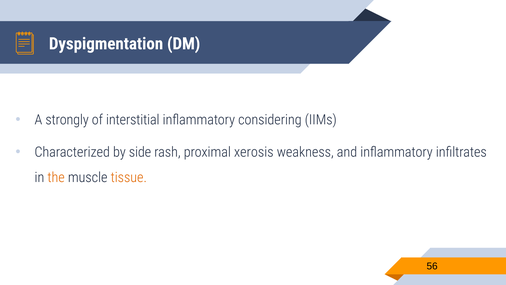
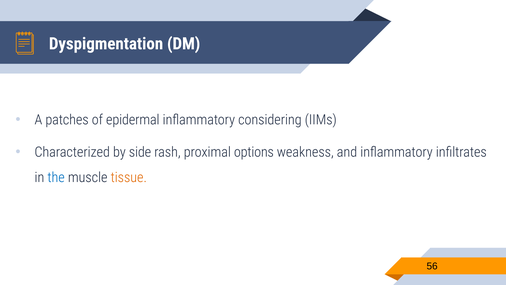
strongly: strongly -> patches
interstitial: interstitial -> epidermal
xerosis: xerosis -> options
the colour: orange -> blue
